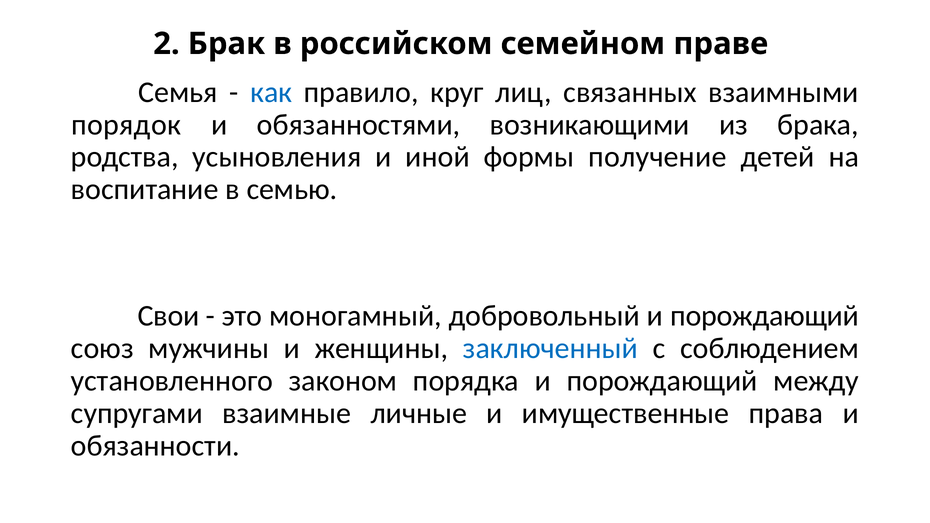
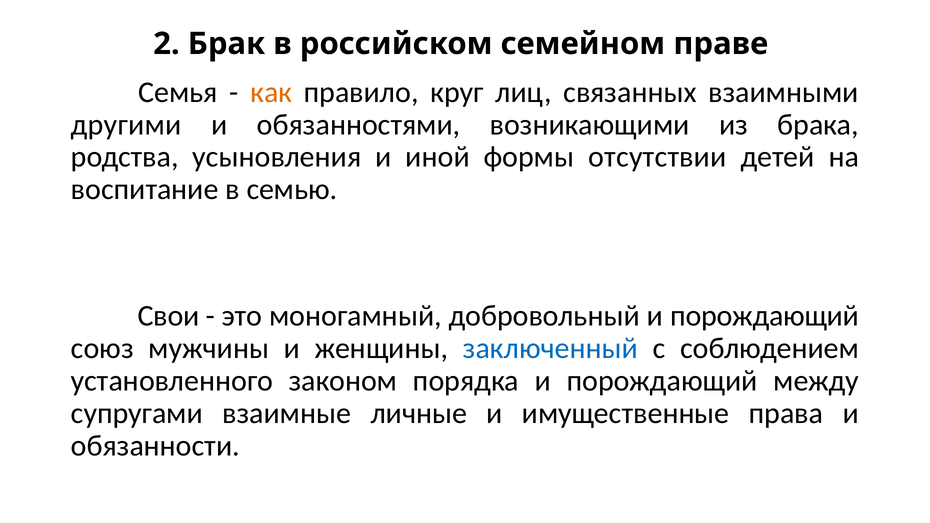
как colour: blue -> orange
порядок: порядок -> другими
получение: получение -> отсутствии
